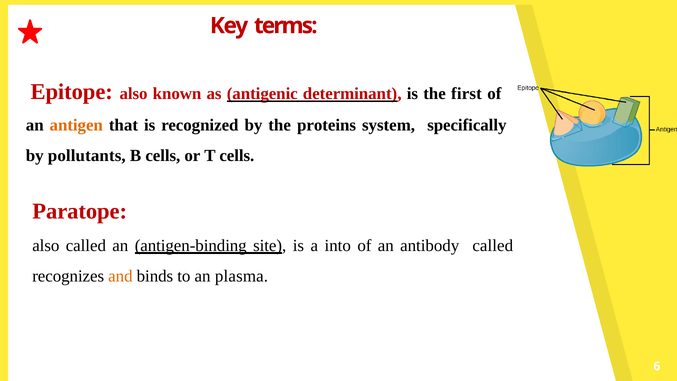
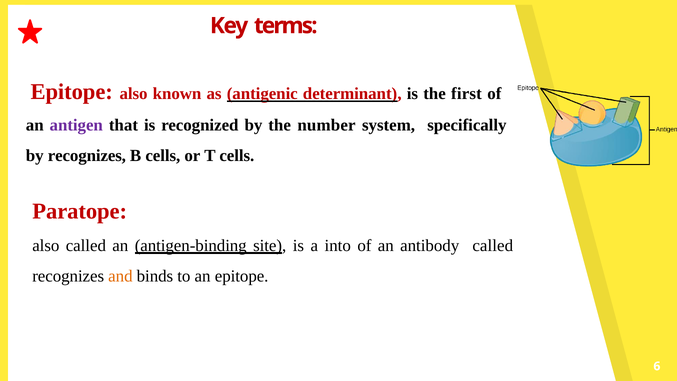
antigen colour: orange -> purple
proteins: proteins -> number
by pollutants: pollutants -> recognizes
an plasma: plasma -> epitope
